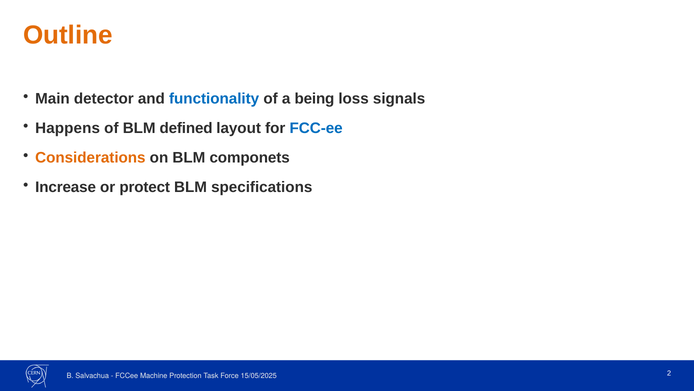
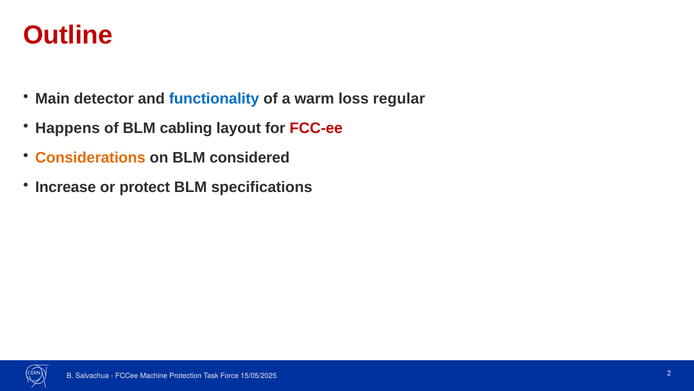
Outline colour: orange -> red
being: being -> warm
signals: signals -> regular
defined: defined -> cabling
FCC-ee colour: blue -> red
componets: componets -> considered
